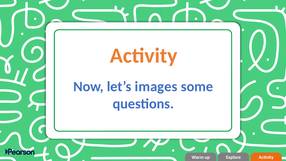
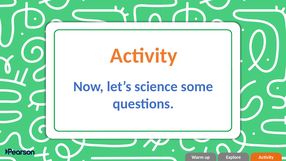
images: images -> science
